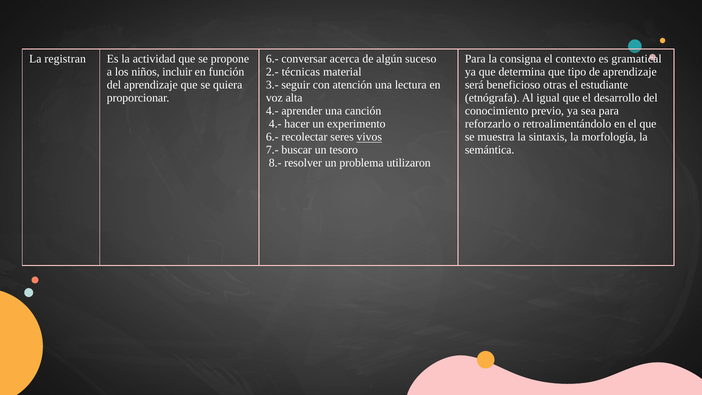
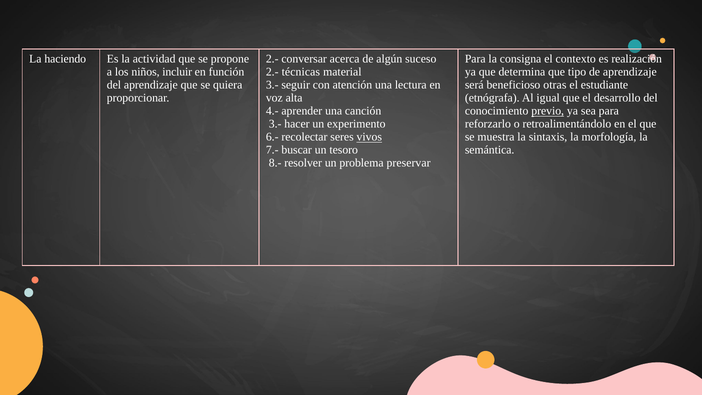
registran: registran -> haciendo
6.- at (272, 59): 6.- -> 2.-
gramatical: gramatical -> realización
previo underline: none -> present
4.- at (275, 124): 4.- -> 3.-
utilizaron: utilizaron -> preservar
